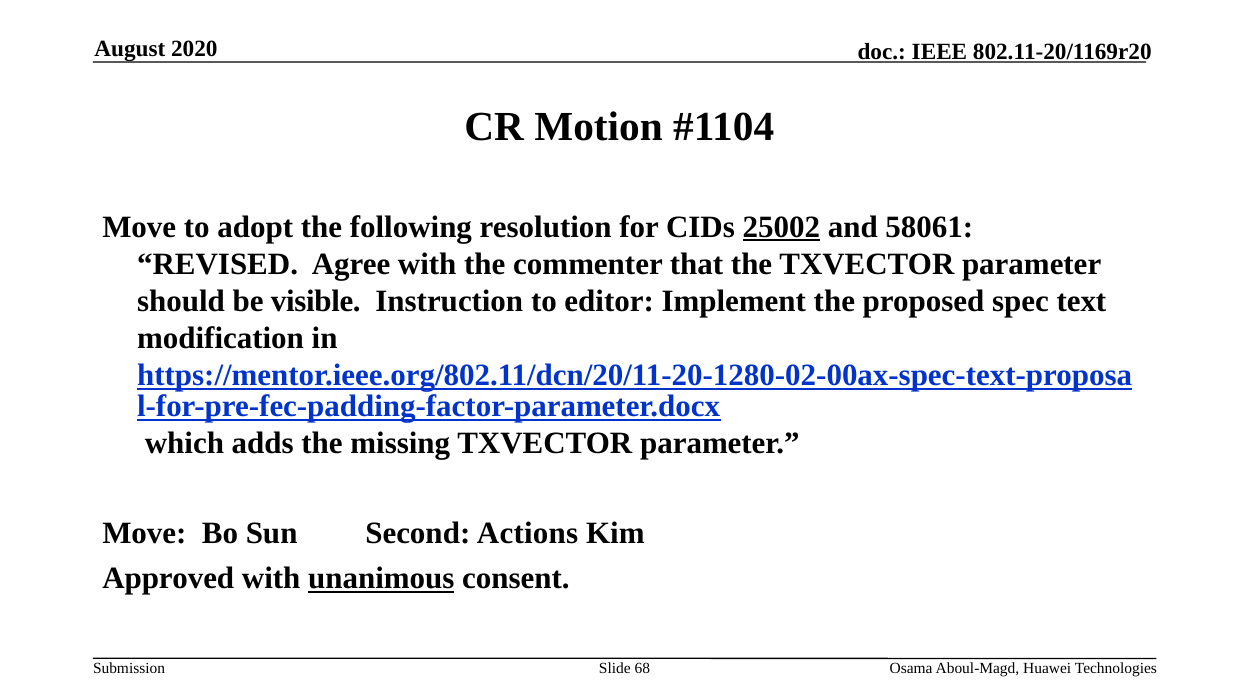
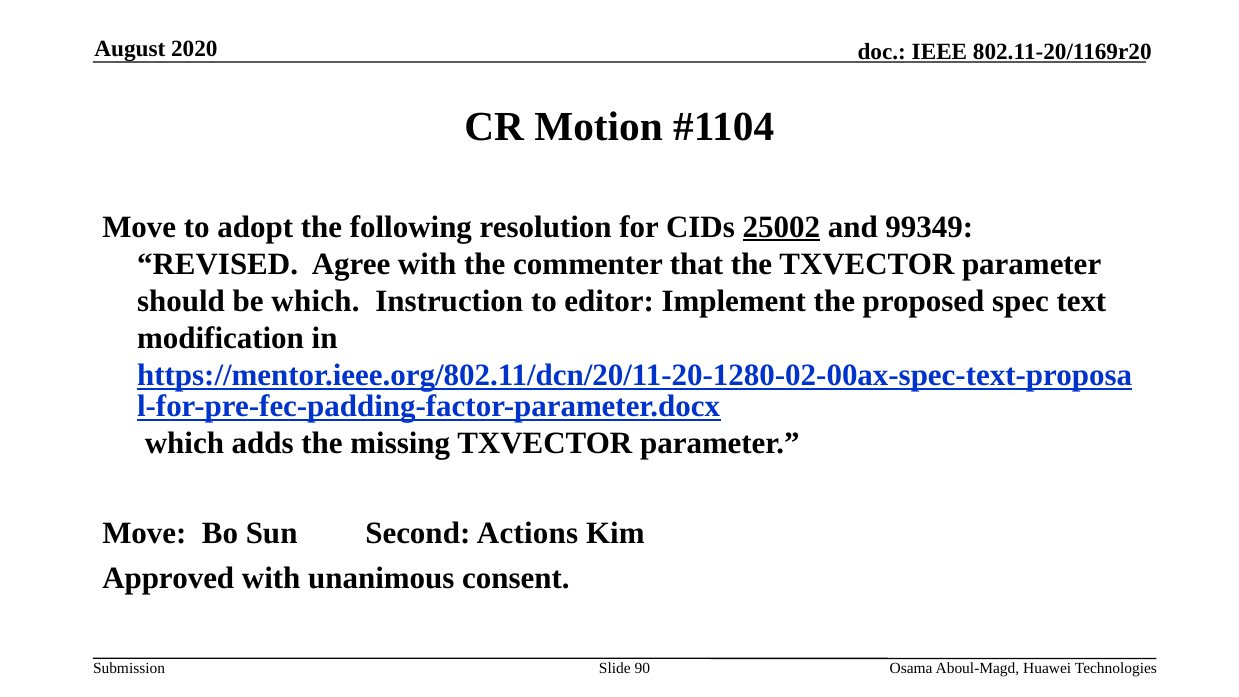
58061: 58061 -> 99349
be visible: visible -> which
unanimous underline: present -> none
68: 68 -> 90
